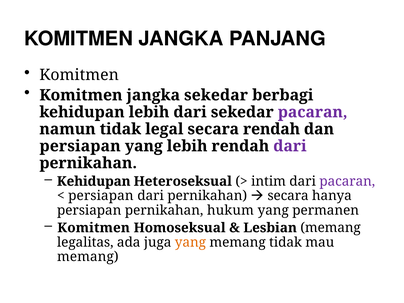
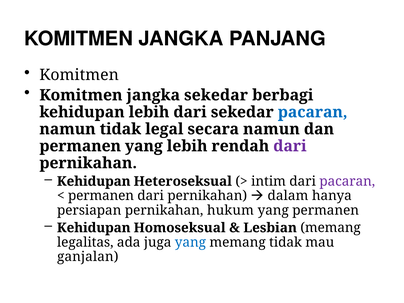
pacaran at (313, 112) colour: purple -> blue
secara rendah: rendah -> namun
persiapan at (80, 146): persiapan -> permanen
persiapan at (101, 196): persiapan -> permanen
secara at (288, 196): secara -> dalam
Komitmen at (94, 228): Komitmen -> Kehidupan
yang at (190, 242) colour: orange -> blue
memang at (88, 257): memang -> ganjalan
